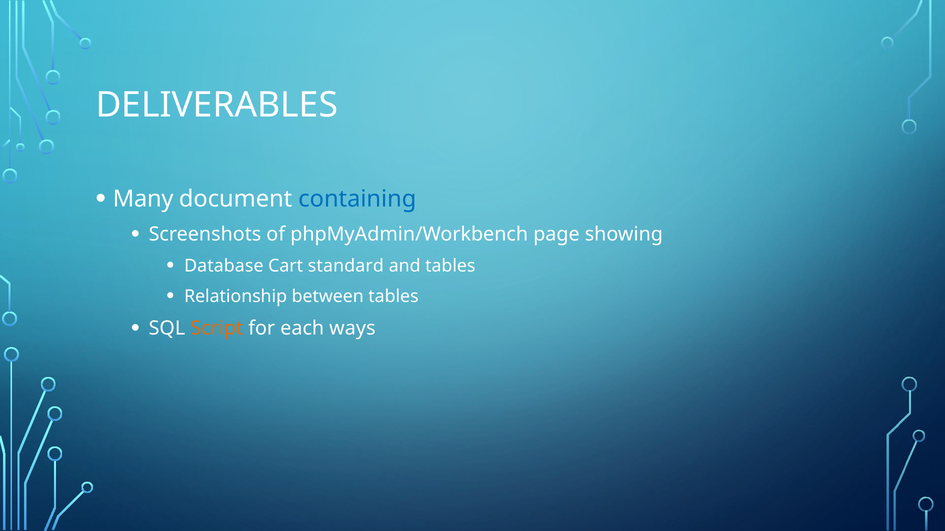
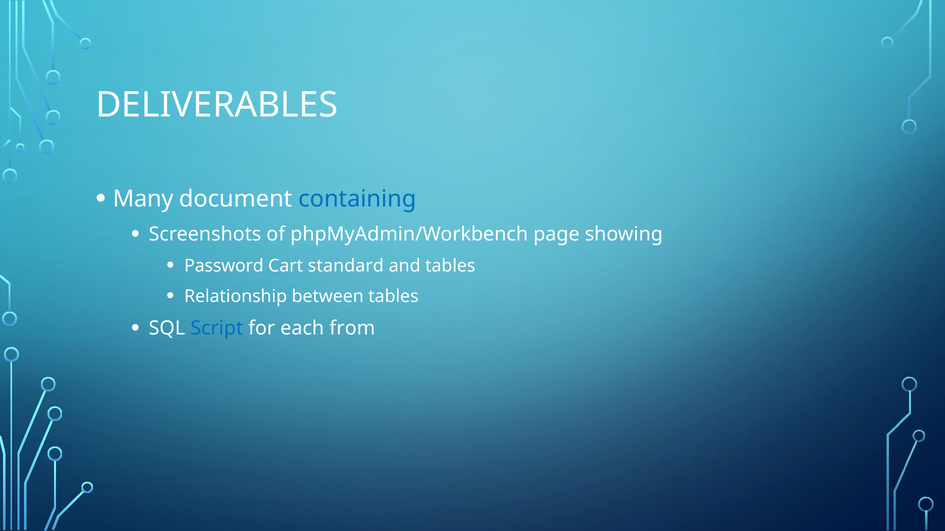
Database: Database -> Password
Script colour: orange -> blue
ways: ways -> from
